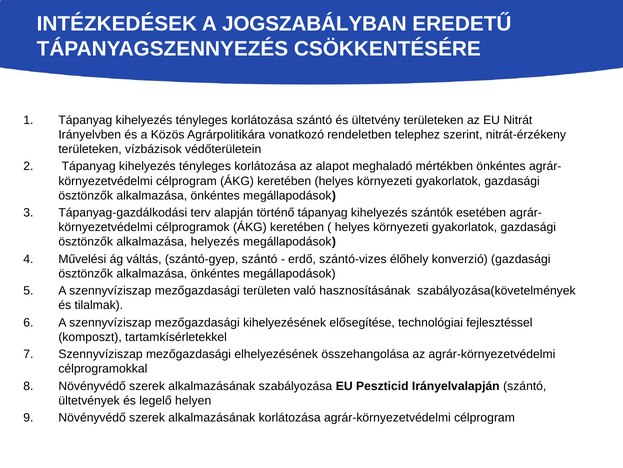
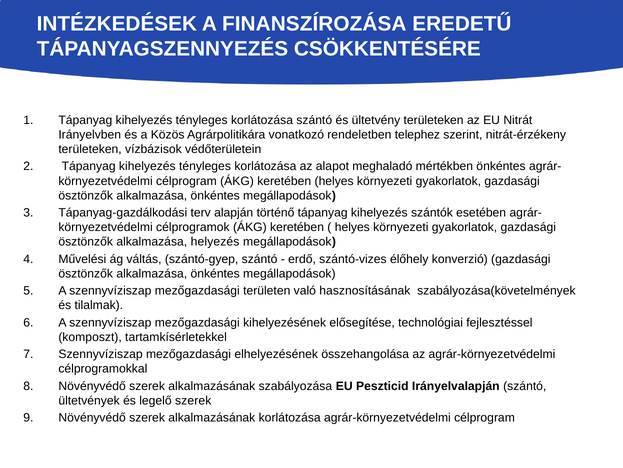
JOGSZABÁLYBAN: JOGSZABÁLYBAN -> FINANSZÍROZÁSA
legelő helyen: helyen -> szerek
